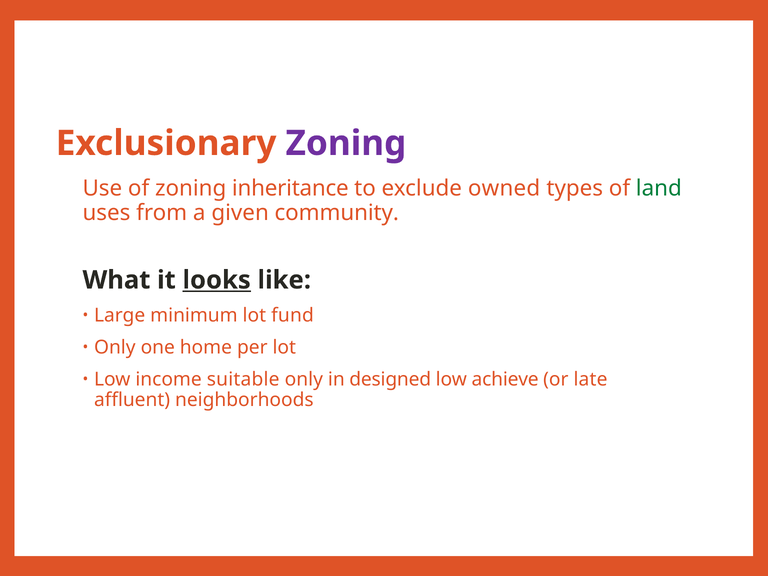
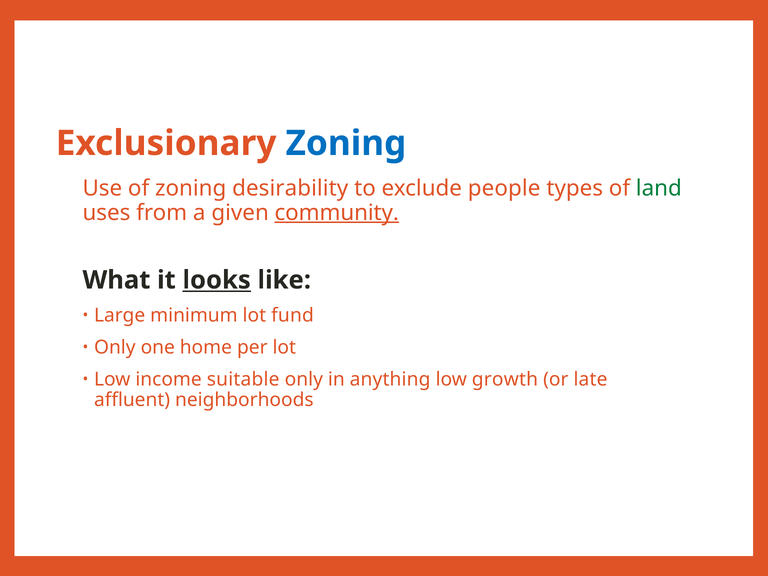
Zoning at (346, 143) colour: purple -> blue
inheritance: inheritance -> desirability
owned: owned -> people
community underline: none -> present
designed: designed -> anything
achieve: achieve -> growth
